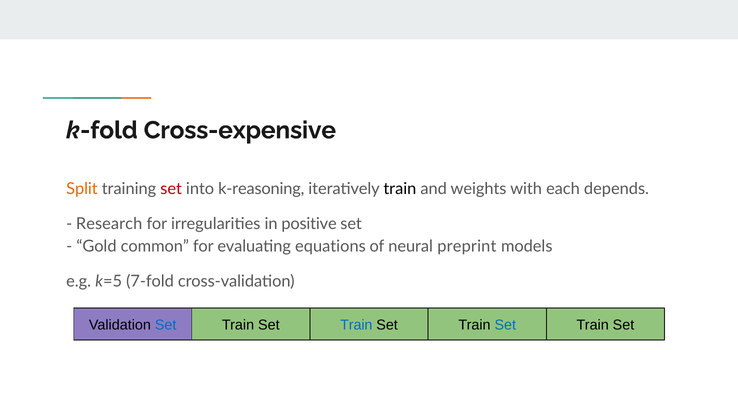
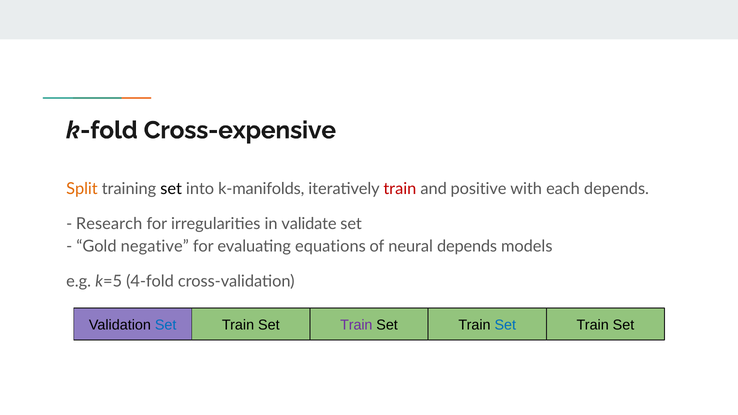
set at (171, 189) colour: red -> black
k-reasoning: k-reasoning -> k-manifolds
train at (400, 189) colour: black -> red
weights: weights -> positive
positive: positive -> validate
common: common -> negative
neural preprint: preprint -> depends
7-fold: 7-fold -> 4-fold
Train at (356, 325) colour: blue -> purple
